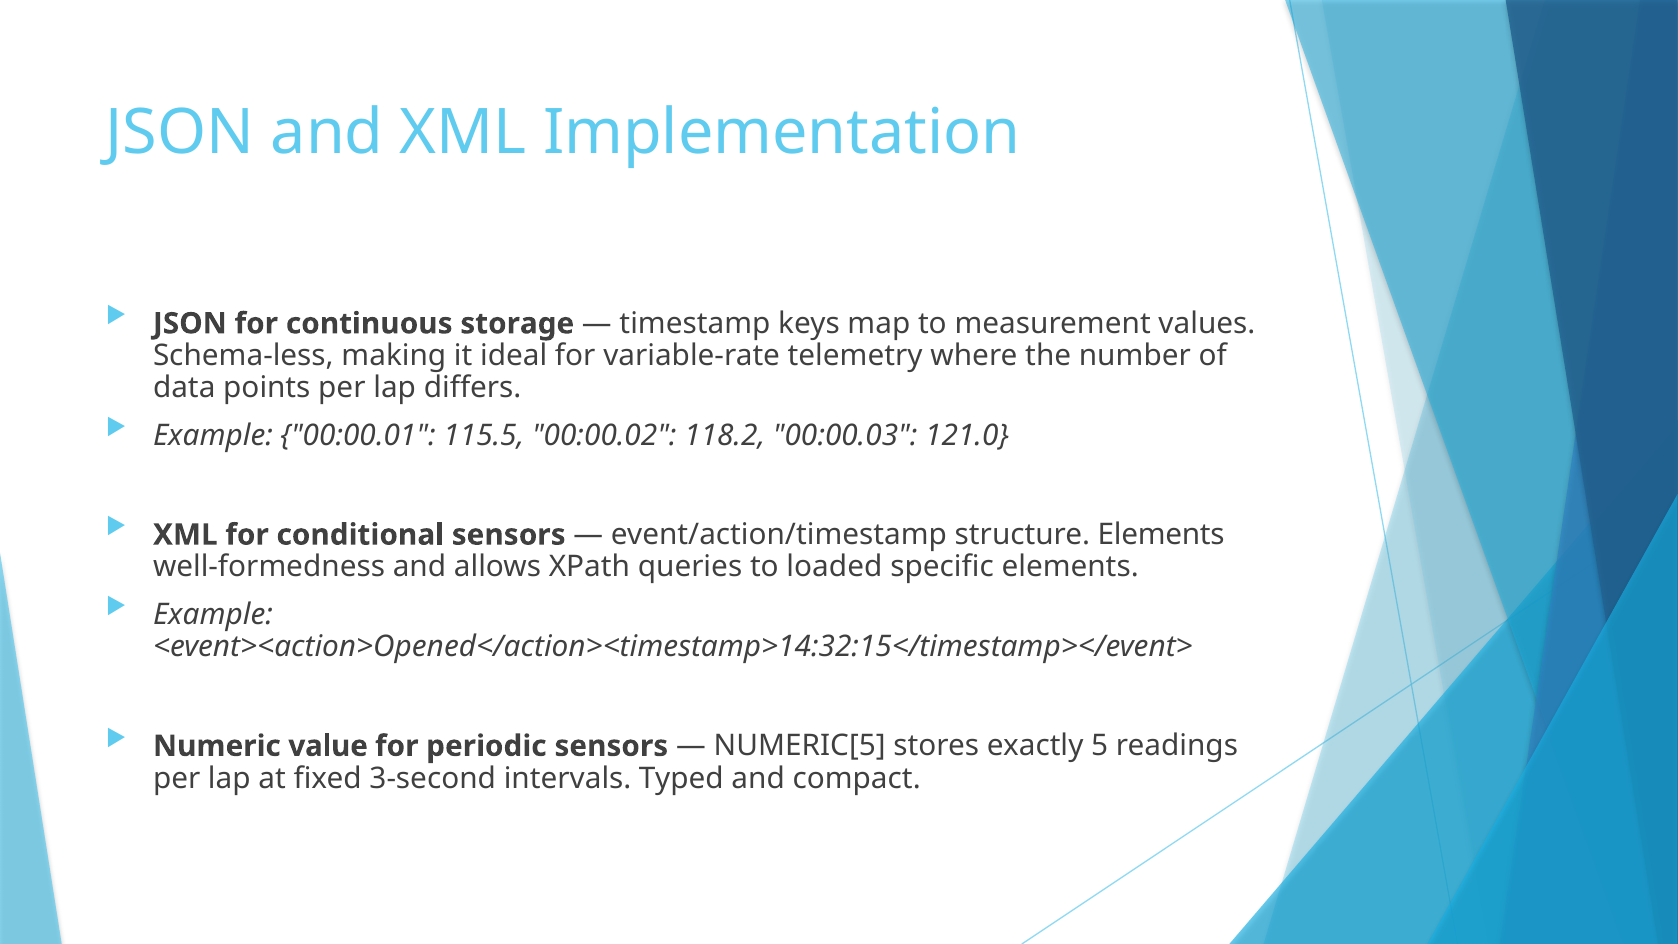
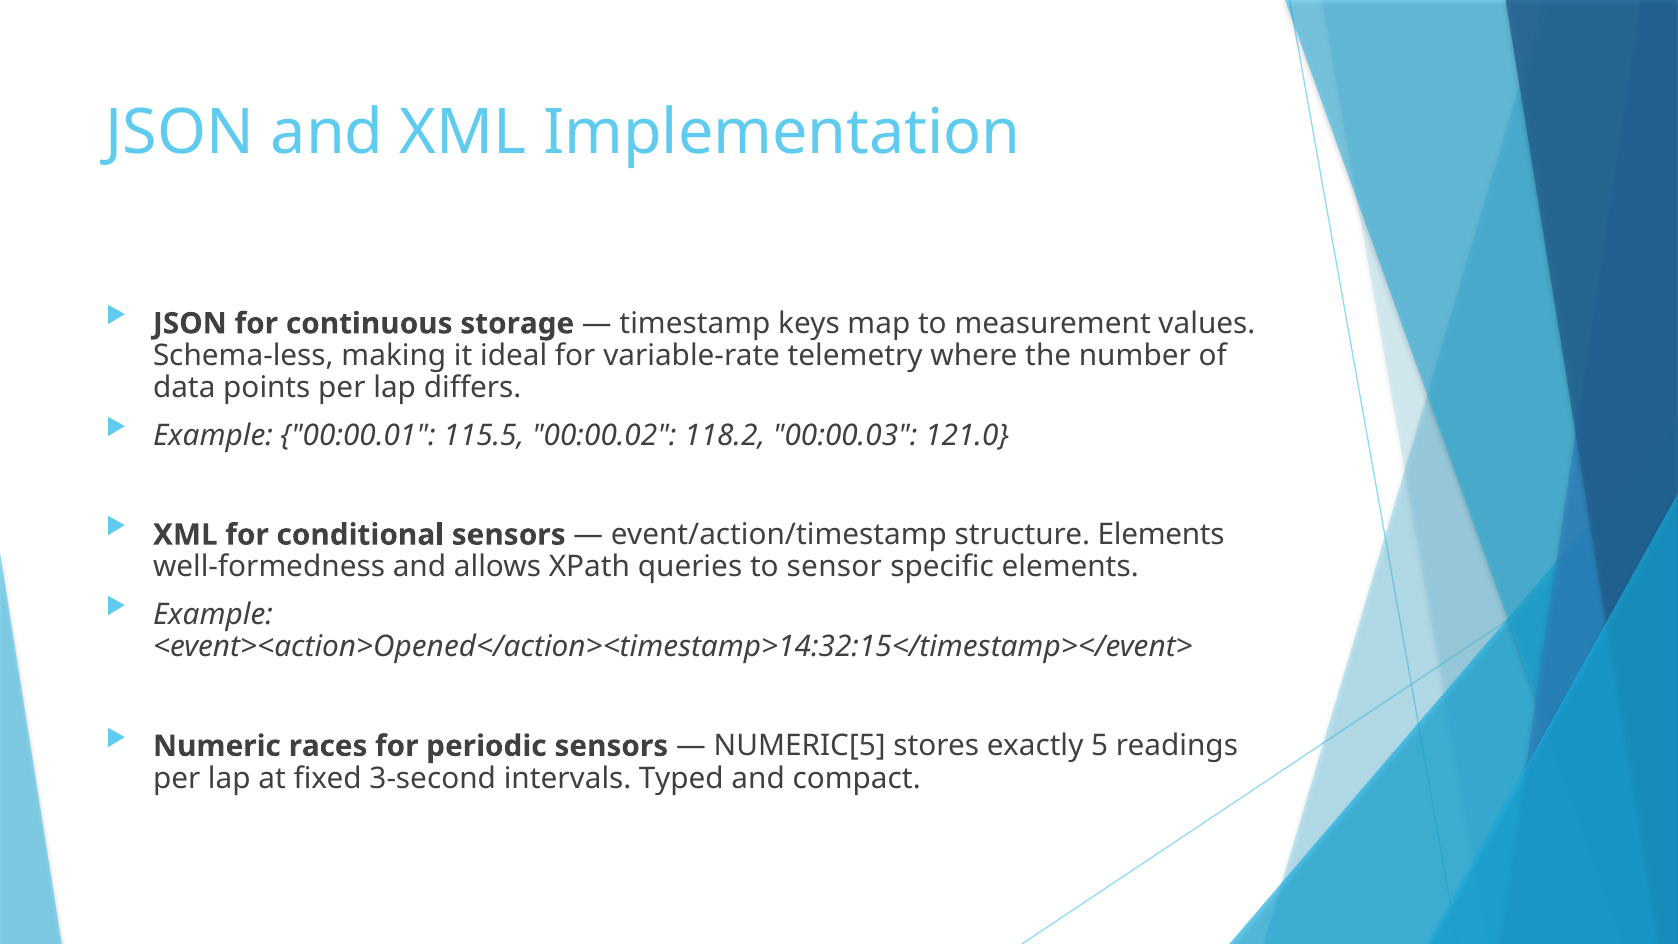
loaded: loaded -> sensor
value: value -> races
